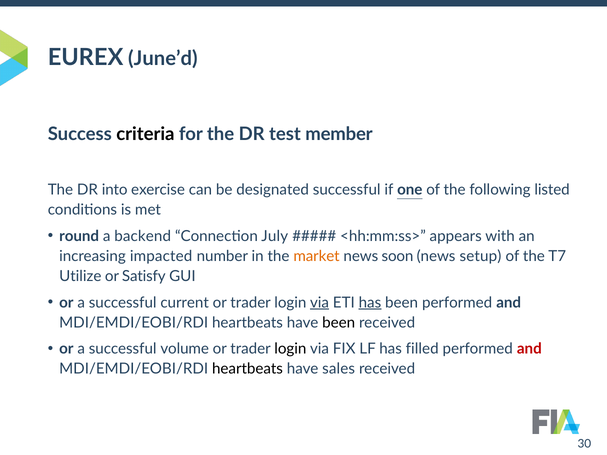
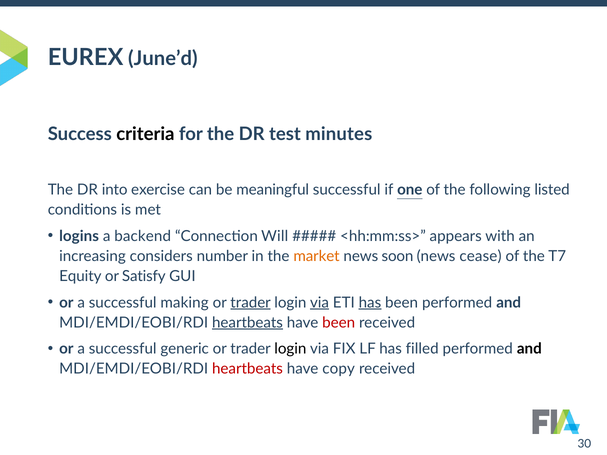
member: member -> minutes
designated: designated -> meaningful
round: round -> logins
July: July -> Will
impacted: impacted -> considers
setup: setup -> cease
Utilize: Utilize -> Equity
current: current -> making
trader at (251, 303) underline: none -> present
heartbeats at (247, 323) underline: none -> present
been at (339, 323) colour: black -> red
volume: volume -> generic
and at (529, 349) colour: red -> black
heartbeats at (247, 369) colour: black -> red
sales: sales -> copy
